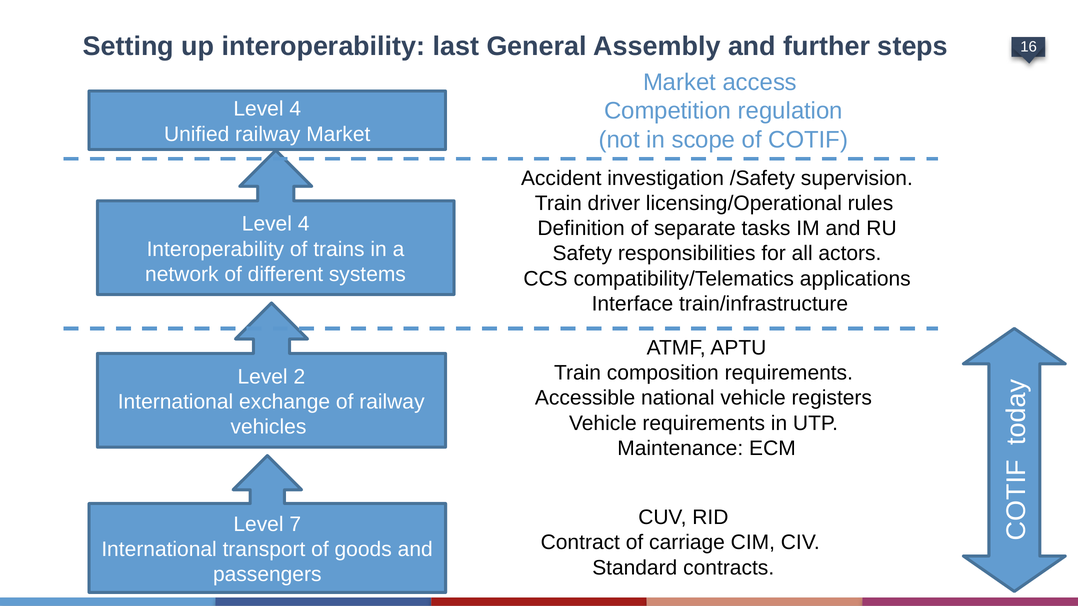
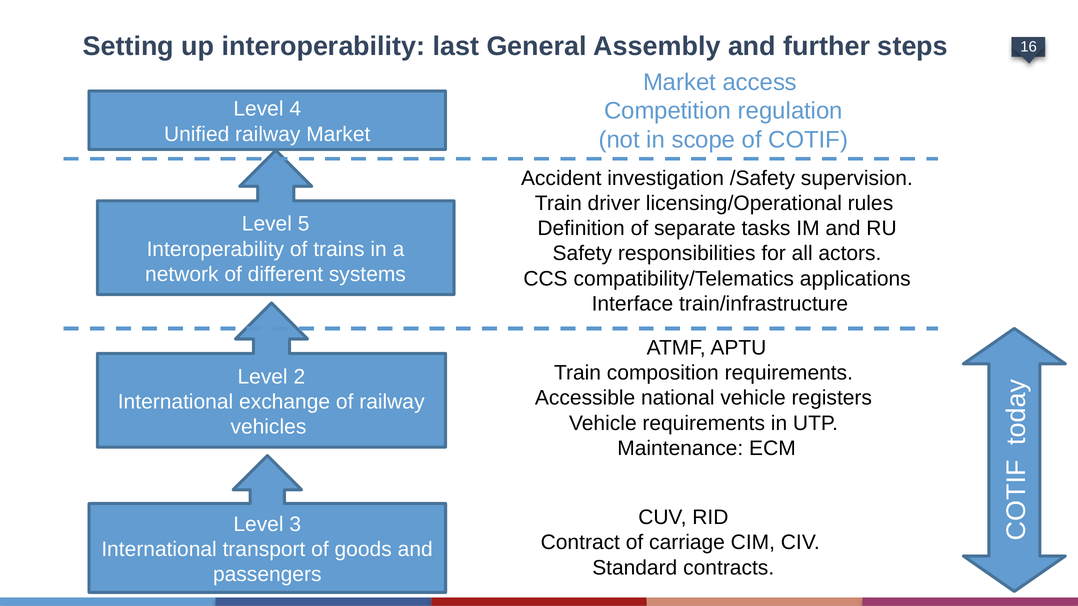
4 at (304, 224): 4 -> 5
7: 7 -> 3
